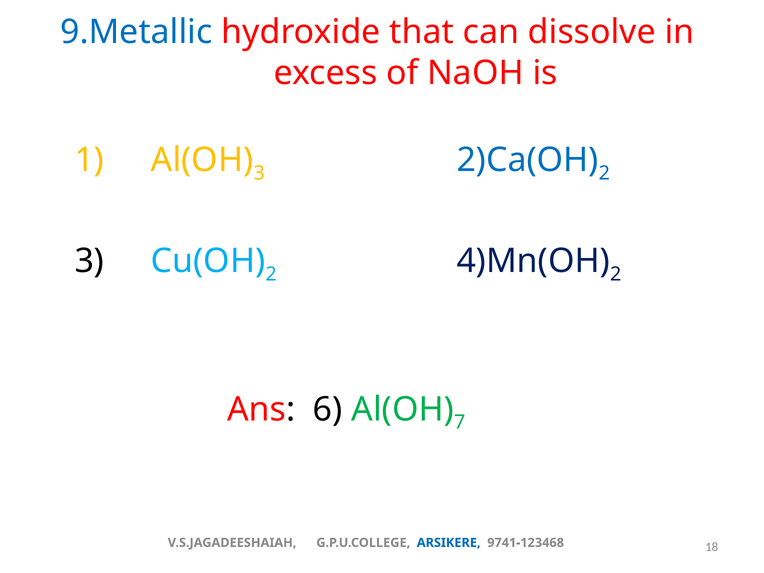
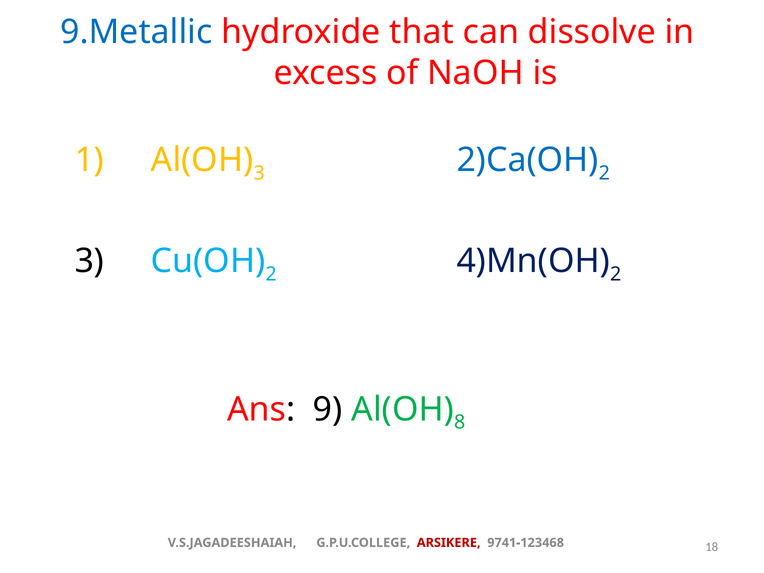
6: 6 -> 9
7: 7 -> 8
ARSIKERE colour: blue -> red
